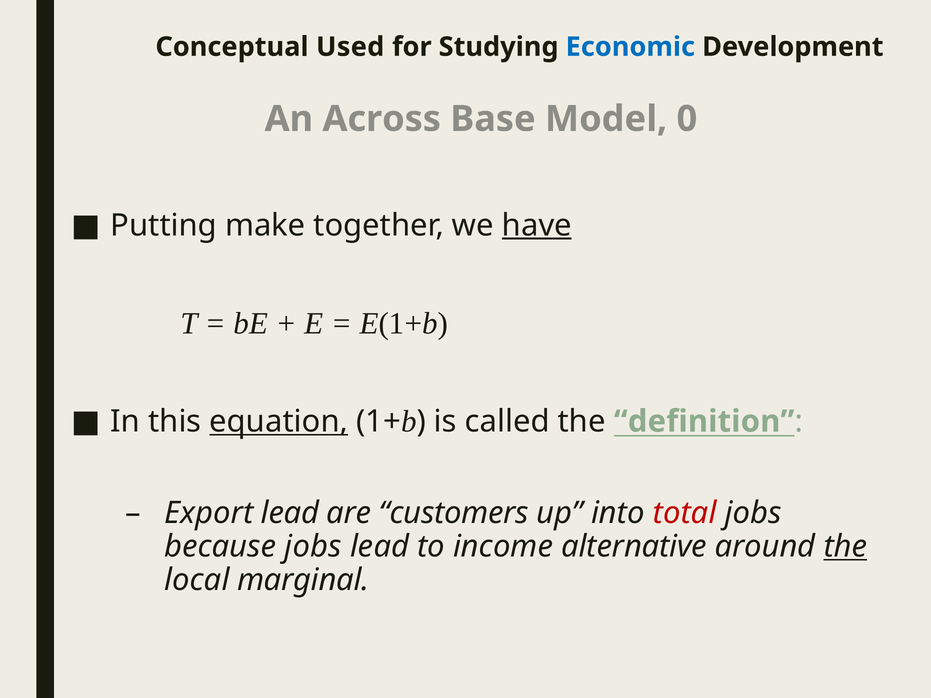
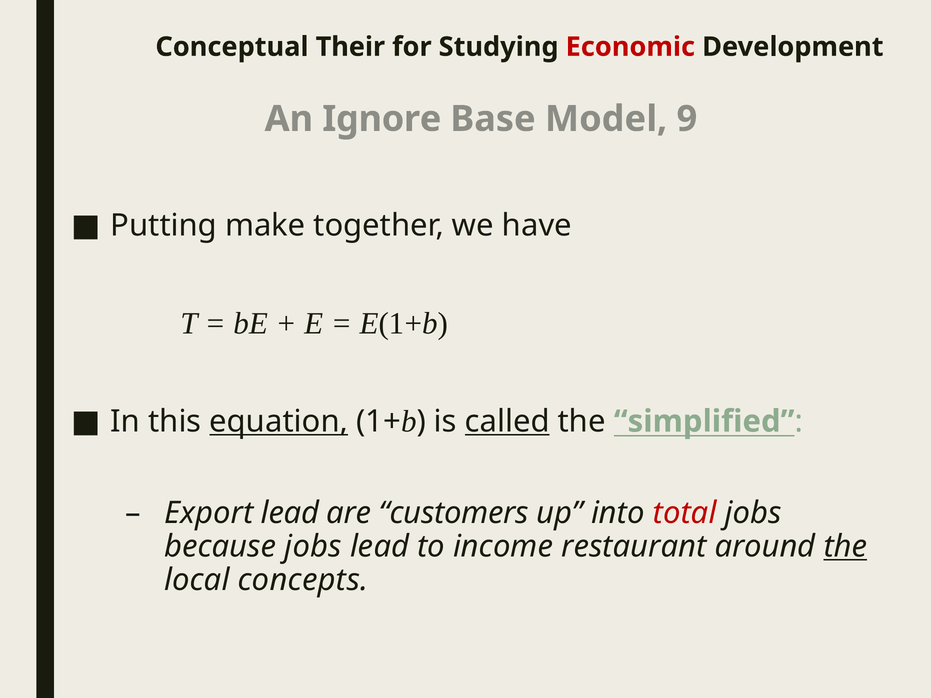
Used: Used -> Their
Economic colour: blue -> red
Across: Across -> Ignore
0: 0 -> 9
have underline: present -> none
called underline: none -> present
definition: definition -> simplified
alternative: alternative -> restaurant
marginal: marginal -> concepts
